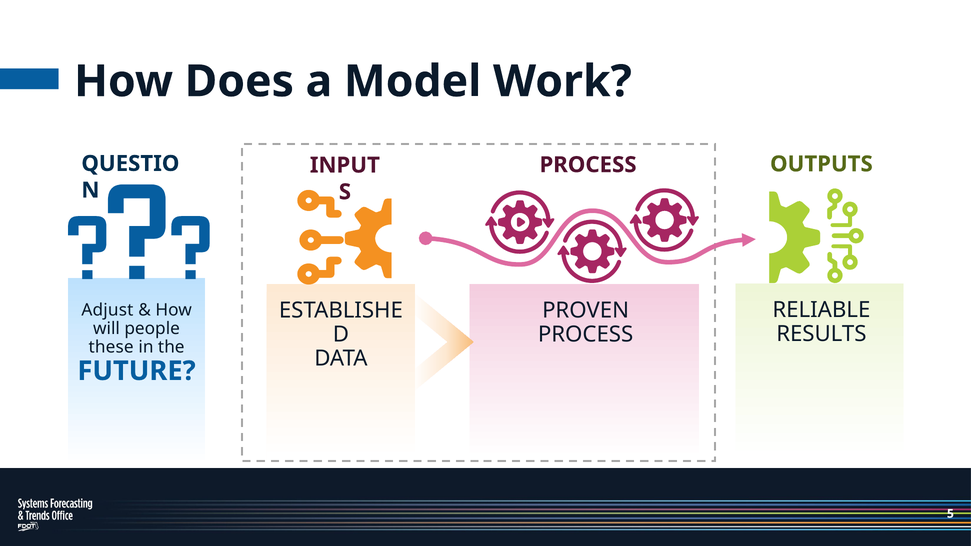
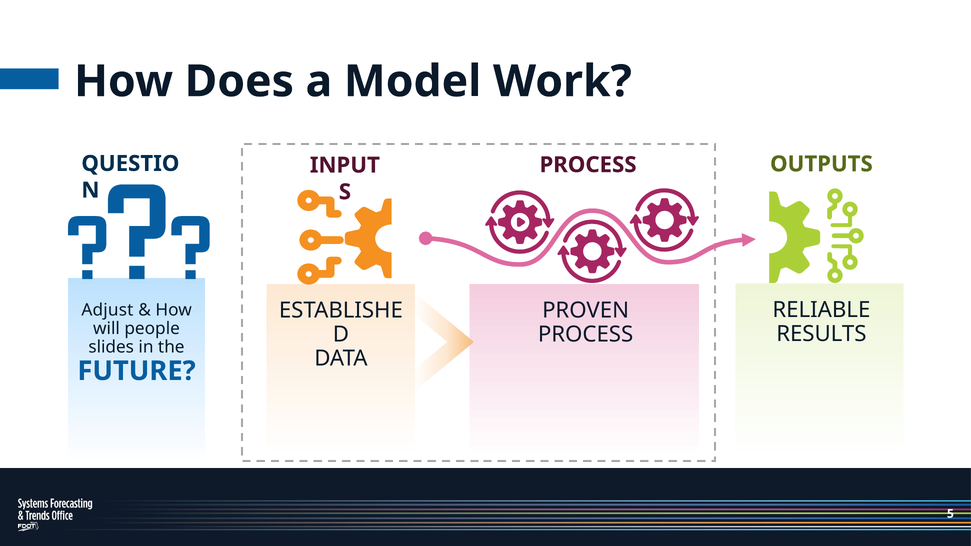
these: these -> slides
